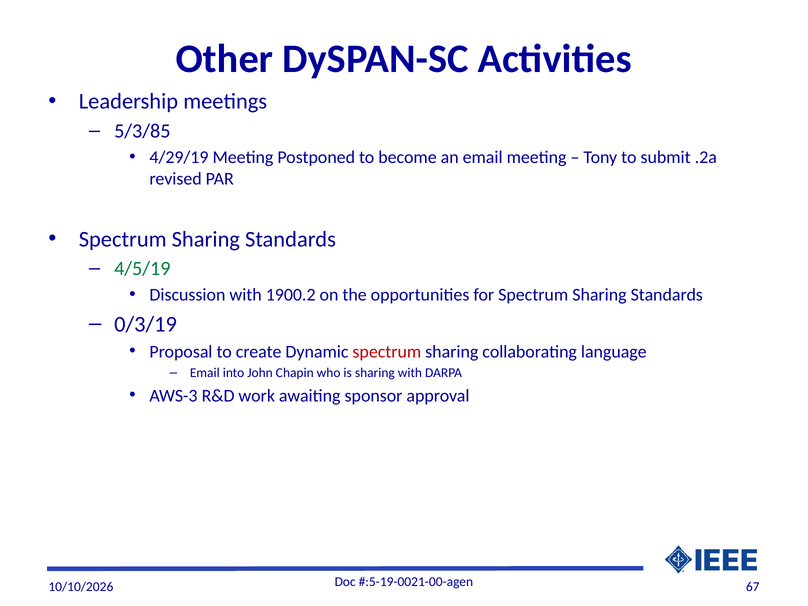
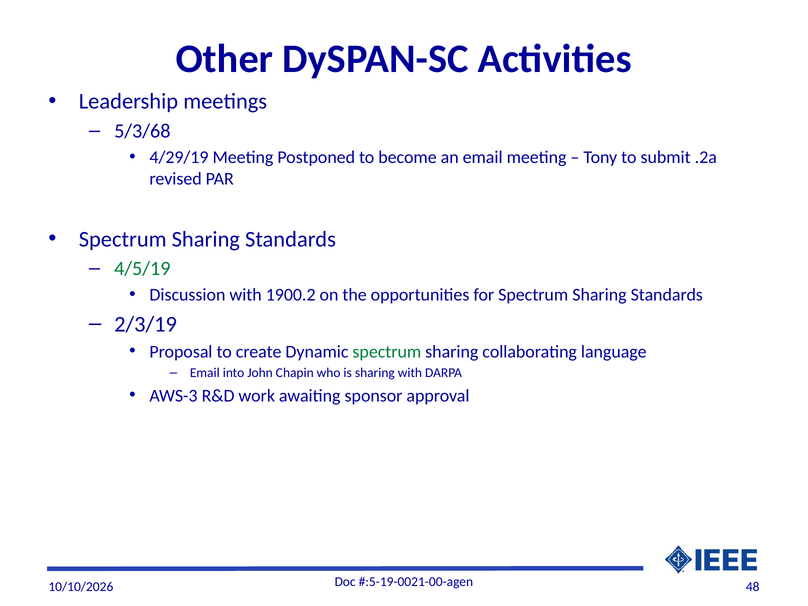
5/3/85: 5/3/85 -> 5/3/68
0/3/19: 0/3/19 -> 2/3/19
spectrum at (387, 352) colour: red -> green
67: 67 -> 48
